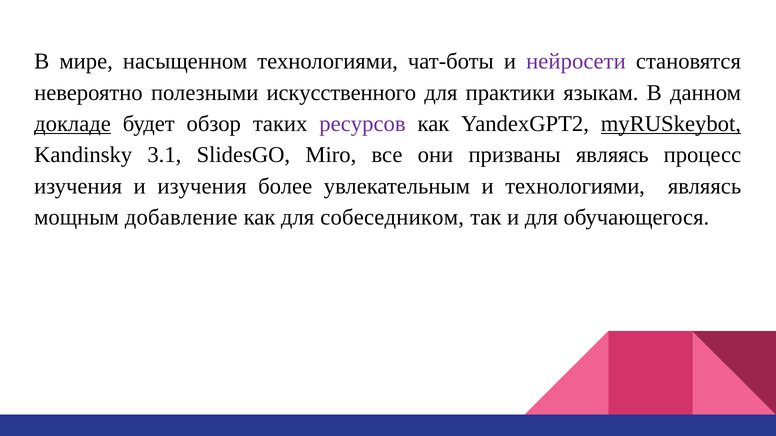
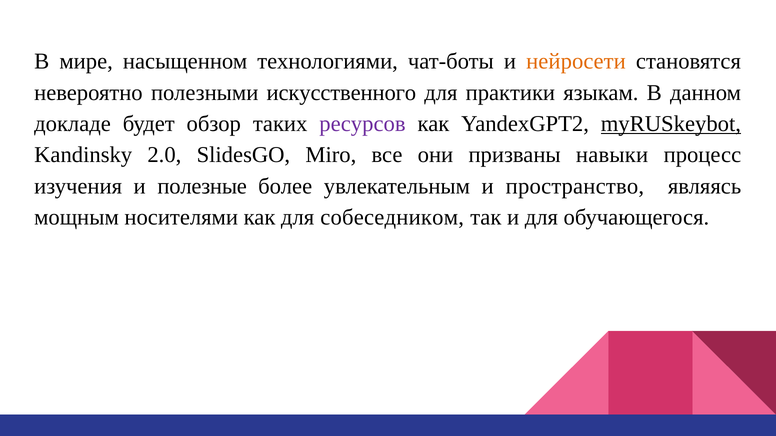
нейросети colour: purple -> orange
докладе underline: present -> none
3.1: 3.1 -> 2.0
призваны являясь: являясь -> навыки
и изучения: изучения -> полезные
и технологиями: технологиями -> пространство
добавление: добавление -> носителями
